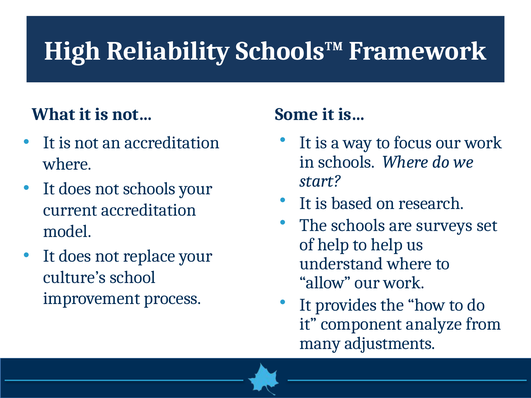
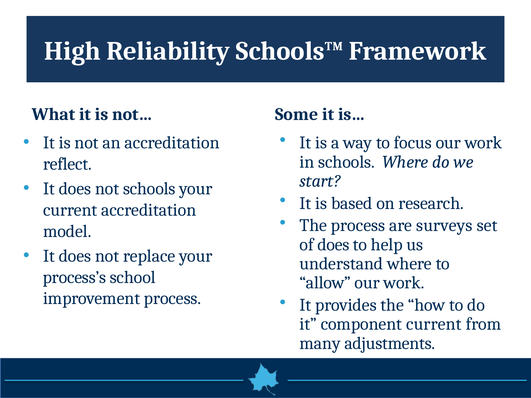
where at (67, 164): where -> reflect
The schools: schools -> process
of help: help -> does
culture’s: culture’s -> process’s
component analyze: analyze -> current
